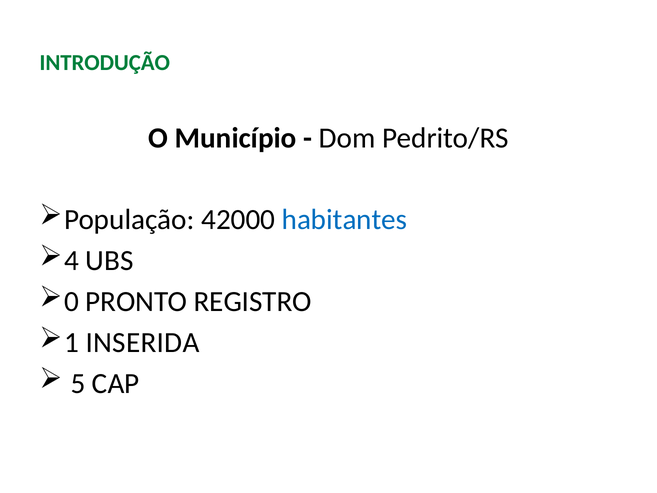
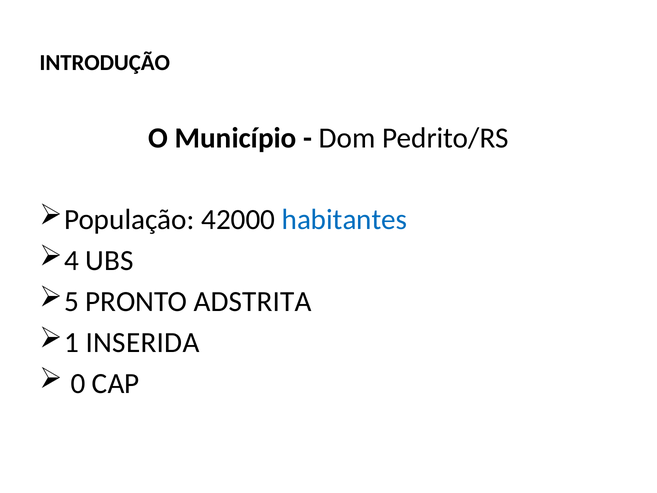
INTRODUÇÃO colour: green -> black
0: 0 -> 5
REGISTRO: REGISTRO -> ADSTRITA
5: 5 -> 0
